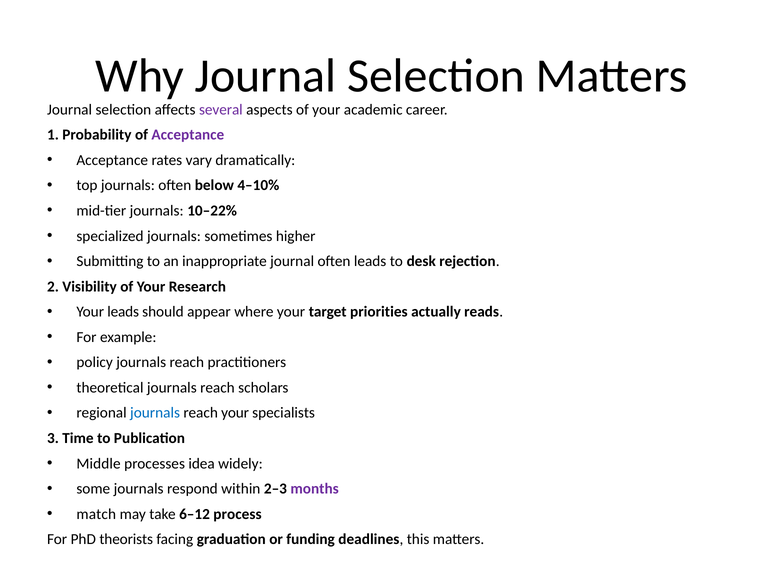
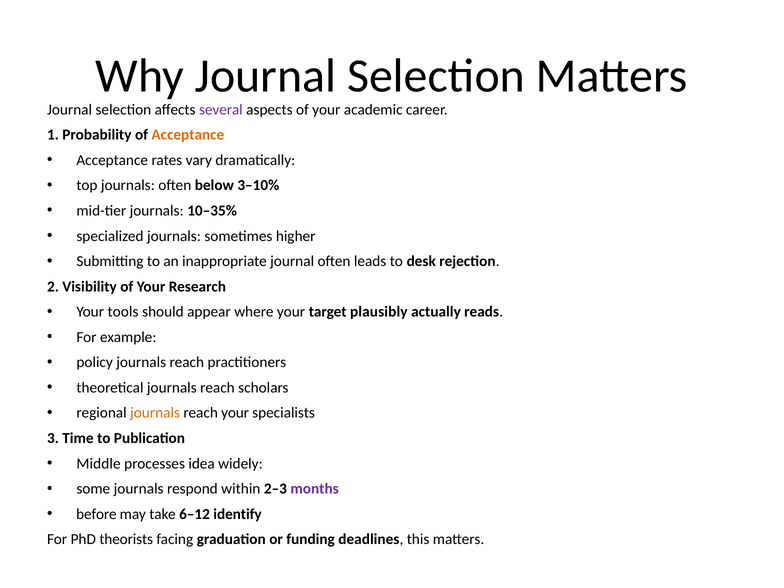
Acceptance at (188, 135) colour: purple -> orange
4–10%: 4–10% -> 3–10%
10–22%: 10–22% -> 10–35%
Your leads: leads -> tools
priorities: priorities -> plausibly
journals at (155, 413) colour: blue -> orange
match: match -> before
process: process -> identify
